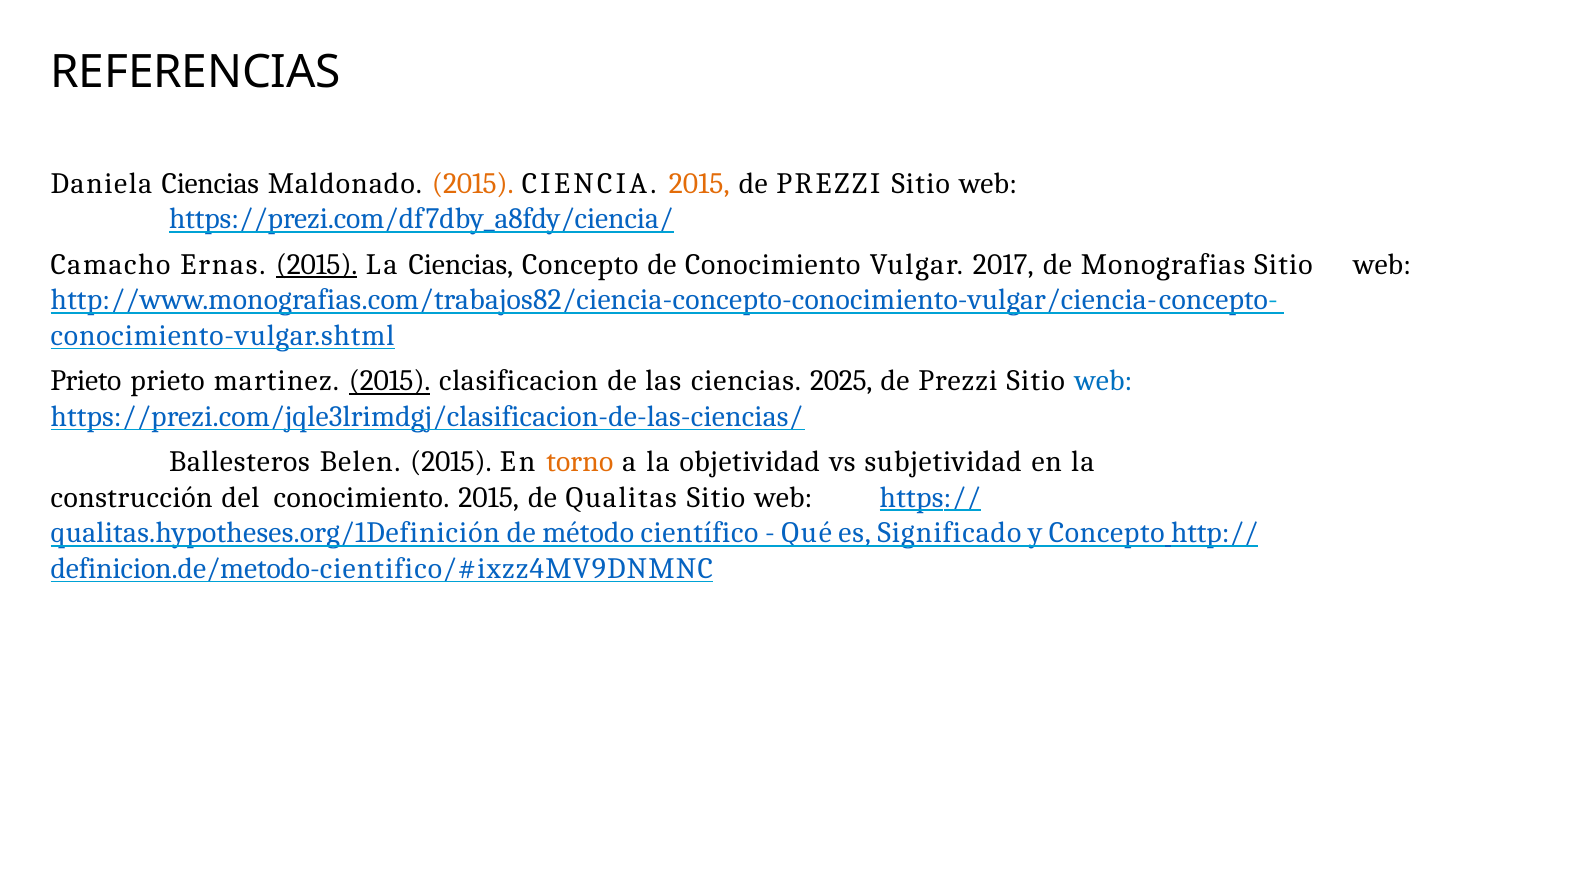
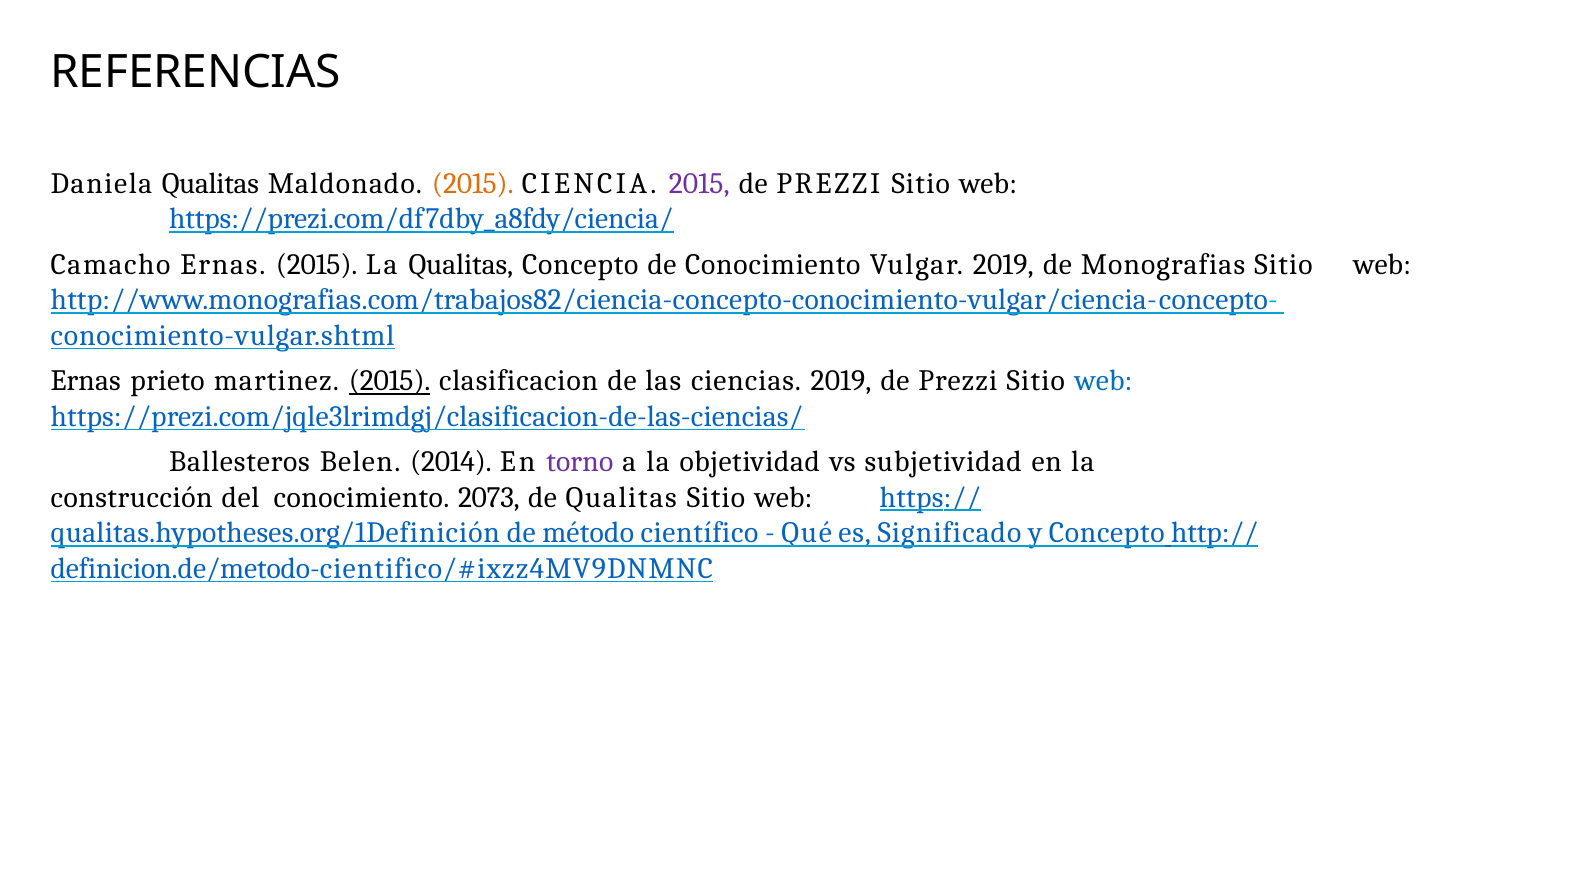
Daniela Ciencias: Ciencias -> Qualitas
2015 at (699, 184) colour: orange -> purple
2015 at (317, 265) underline: present -> none
La Ciencias: Ciencias -> Qualitas
Vulgar 2017: 2017 -> 2019
Prieto at (86, 381): Prieto -> Ernas
ciencias 2025: 2025 -> 2019
Belen 2015: 2015 -> 2014
torno colour: orange -> purple
conocimiento 2015: 2015 -> 2073
